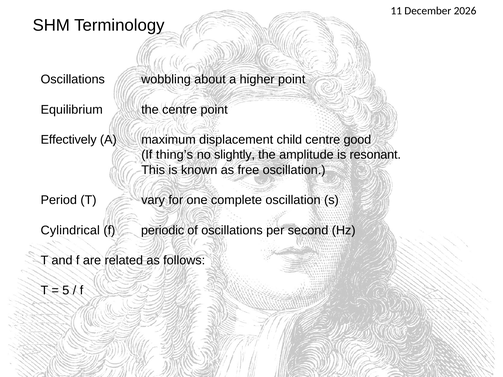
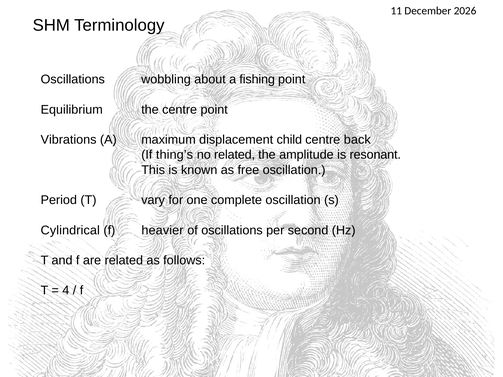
higher: higher -> fishing
Effectively: Effectively -> Vibrations
good: good -> back
no slightly: slightly -> related
periodic: periodic -> heavier
5: 5 -> 4
